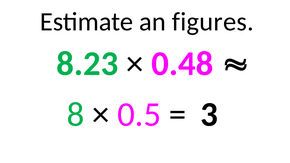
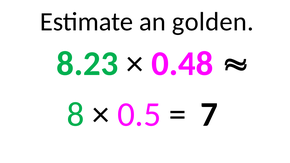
figures: figures -> golden
3: 3 -> 7
